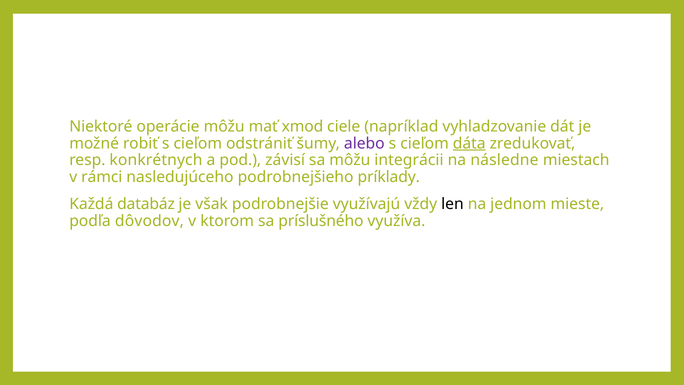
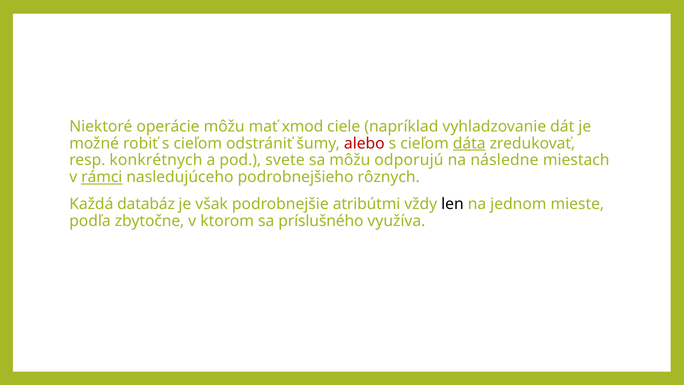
alebo colour: purple -> red
závisí: závisí -> svete
integrácii: integrácii -> odporujú
rámci underline: none -> present
príklady: príklady -> rôznych
využívajú: využívajú -> atribútmi
dôvodov: dôvodov -> zbytočne
